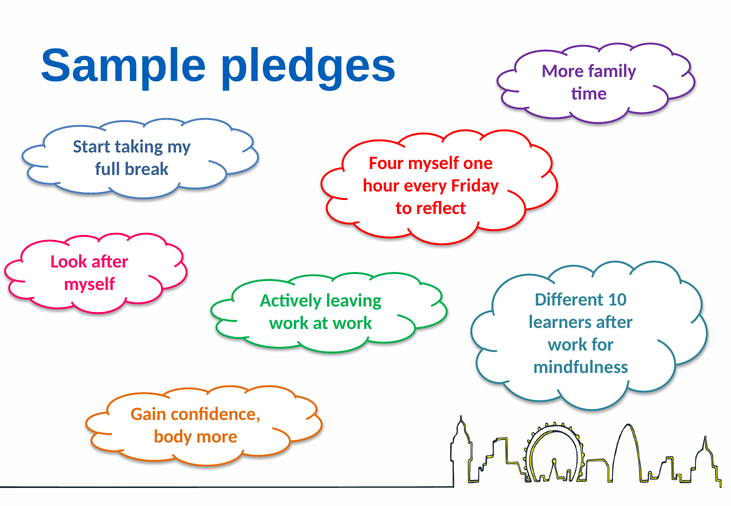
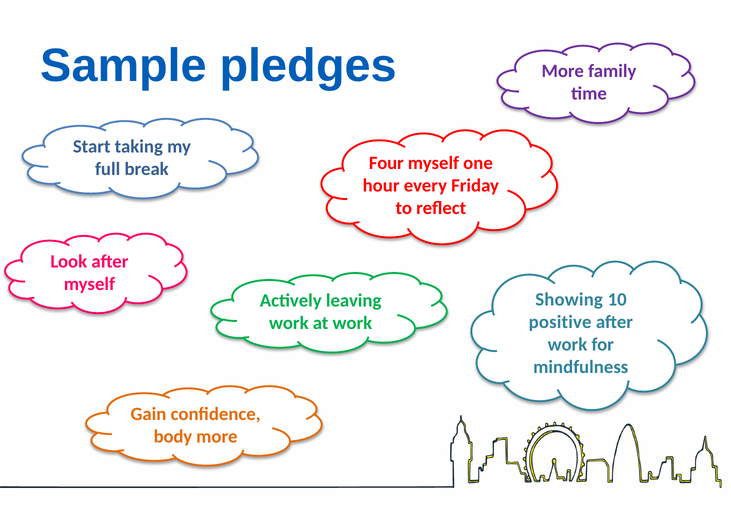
Different: Different -> Showing
learners: learners -> positive
